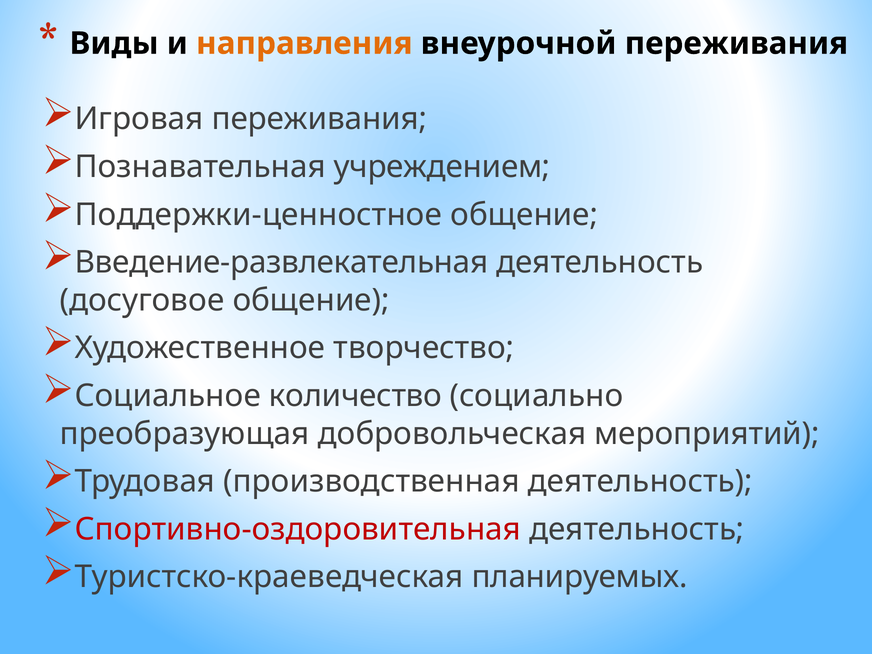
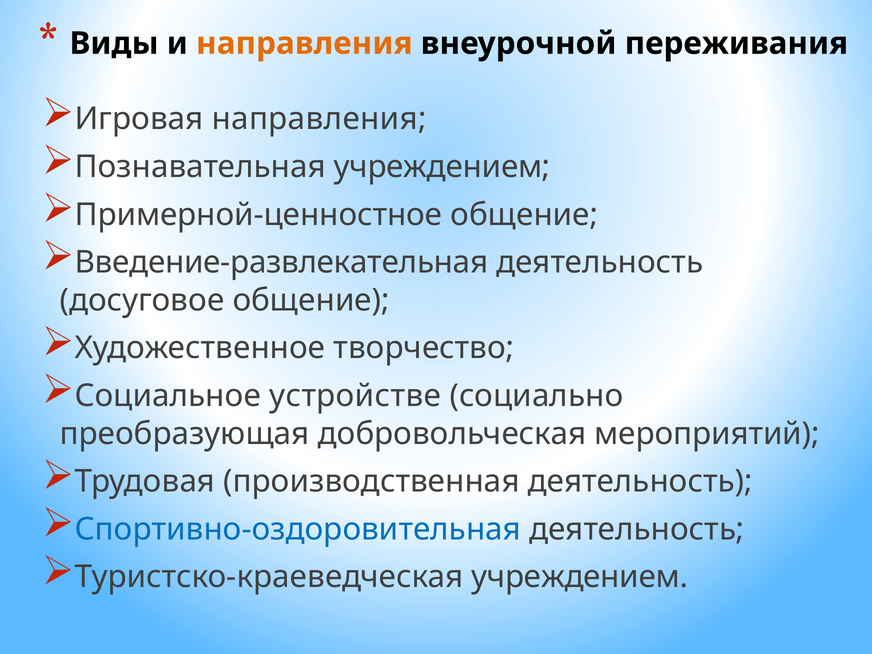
Игровая переживания: переживания -> направления
Поддержки-ценностное: Поддержки-ценностное -> Примерной-ценностное
количество: количество -> устройстве
Спортивно-оздоровительная colour: red -> blue
Туристско-краеведческая планируемых: планируемых -> учреждением
